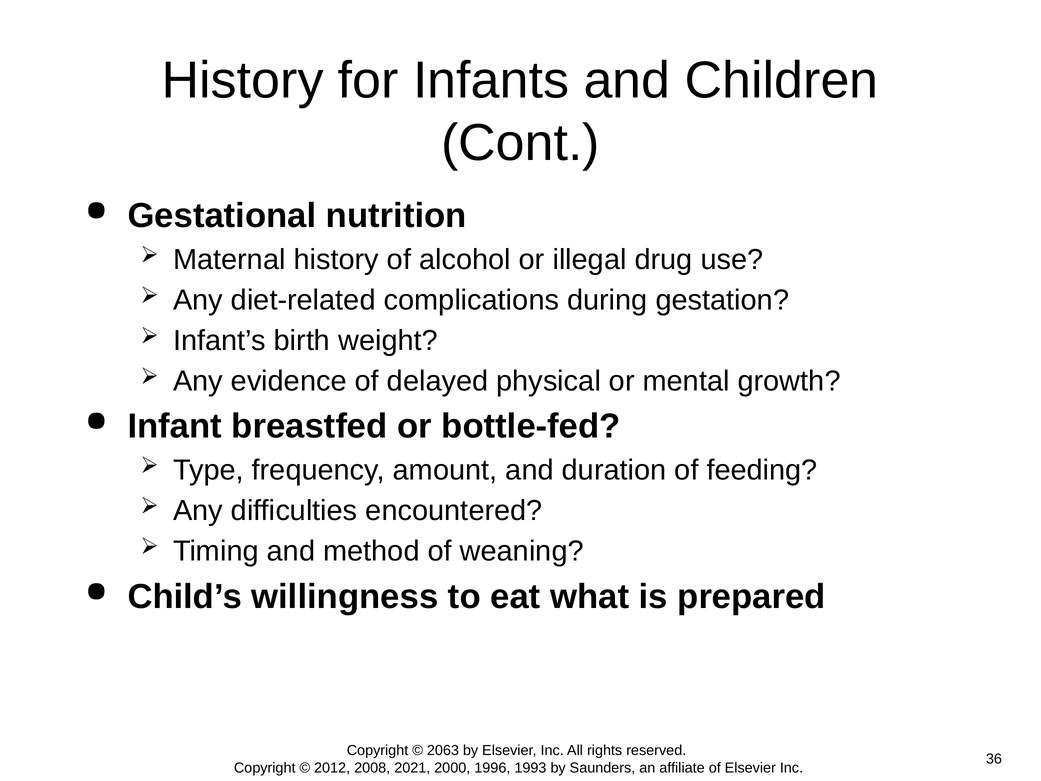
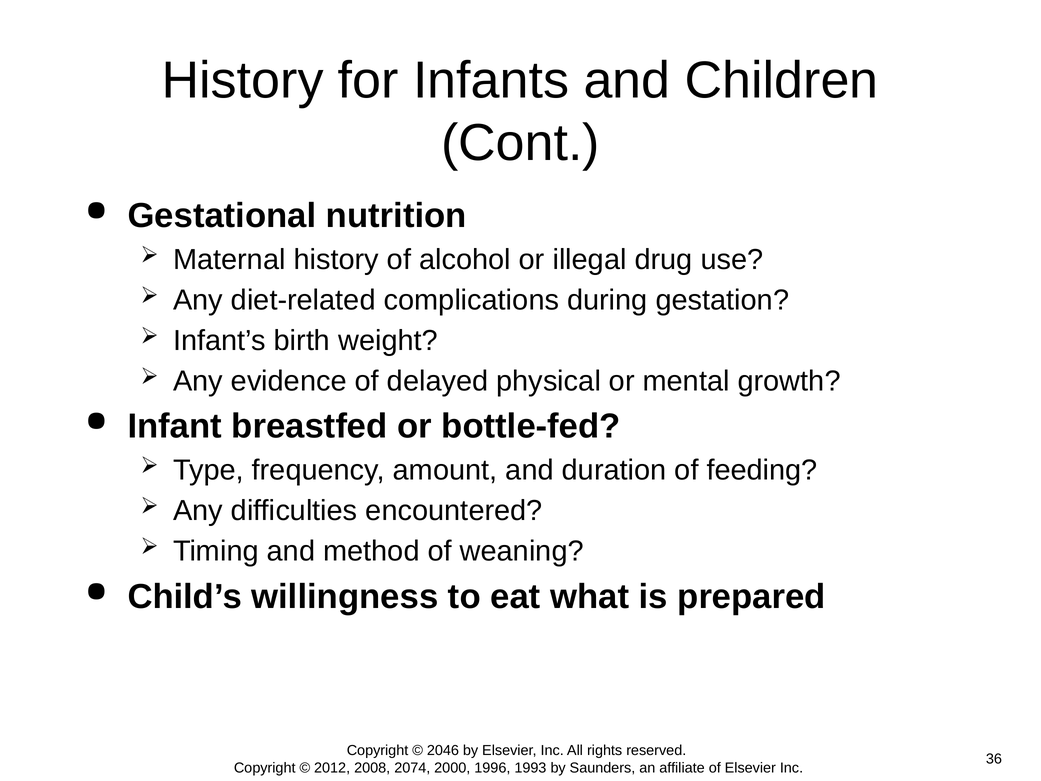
2063: 2063 -> 2046
2021: 2021 -> 2074
